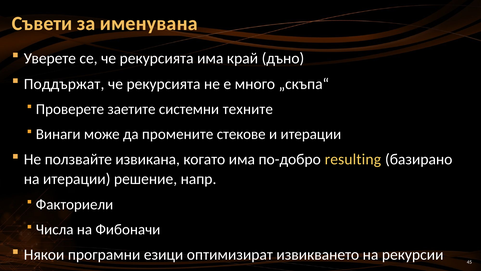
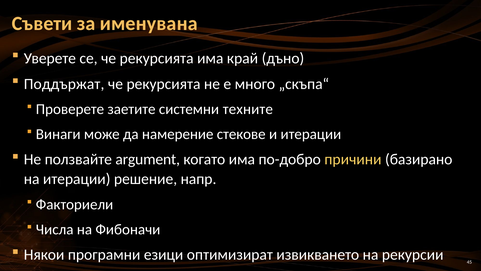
промените: промените -> намерение
извикана: извикана -> argument
resulting: resulting -> причини
